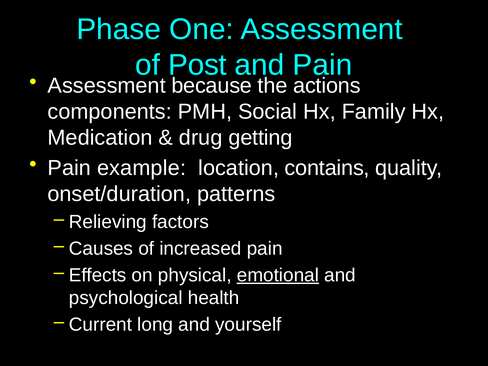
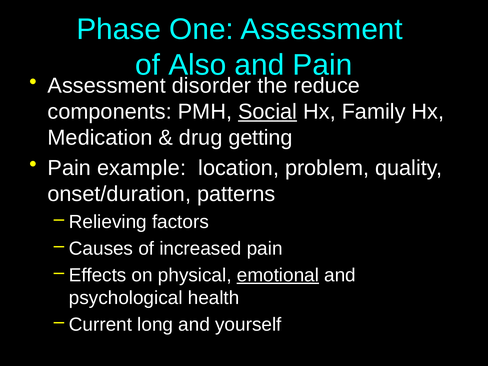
Post: Post -> Also
because: because -> disorder
actions: actions -> reduce
Social underline: none -> present
contains: contains -> problem
